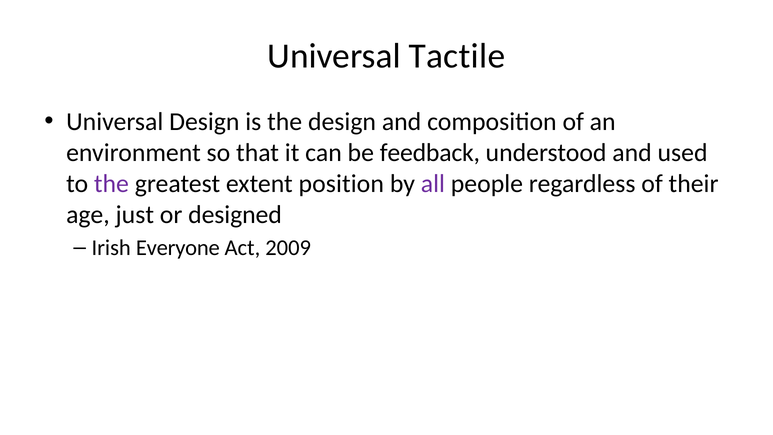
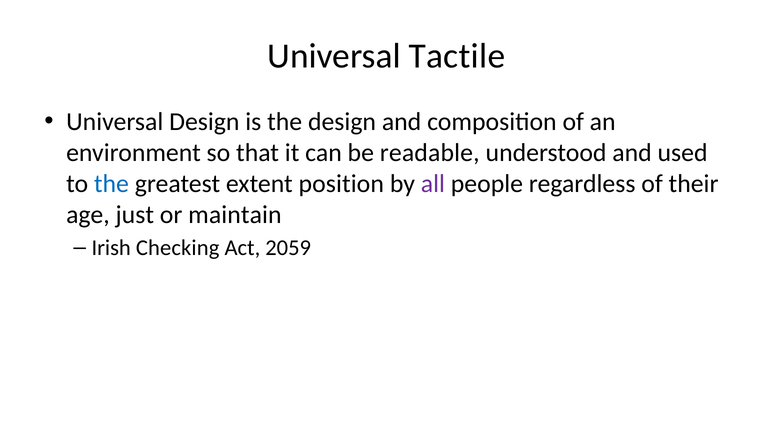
feedback: feedback -> readable
the at (111, 184) colour: purple -> blue
designed: designed -> maintain
Everyone: Everyone -> Checking
2009: 2009 -> 2059
